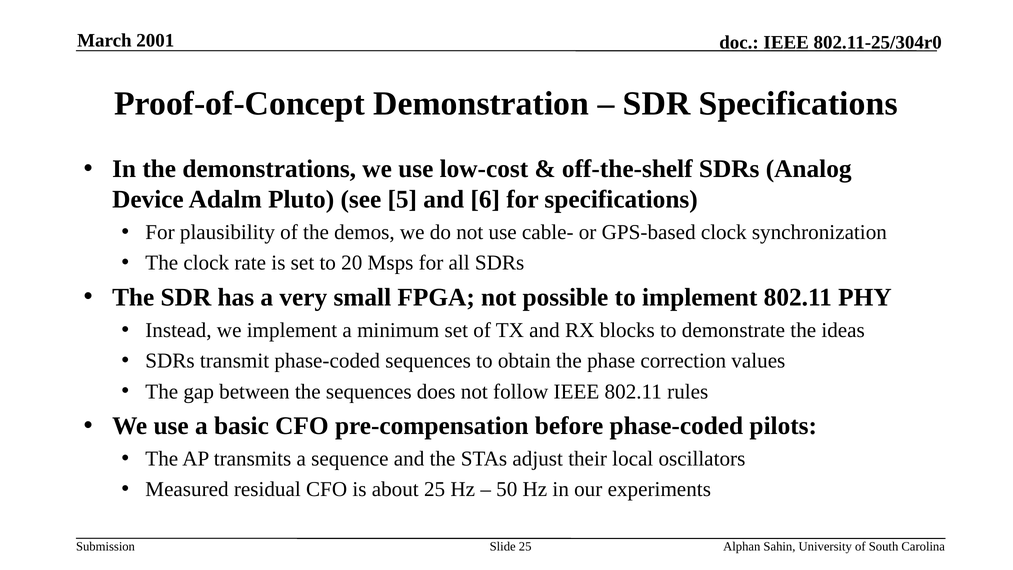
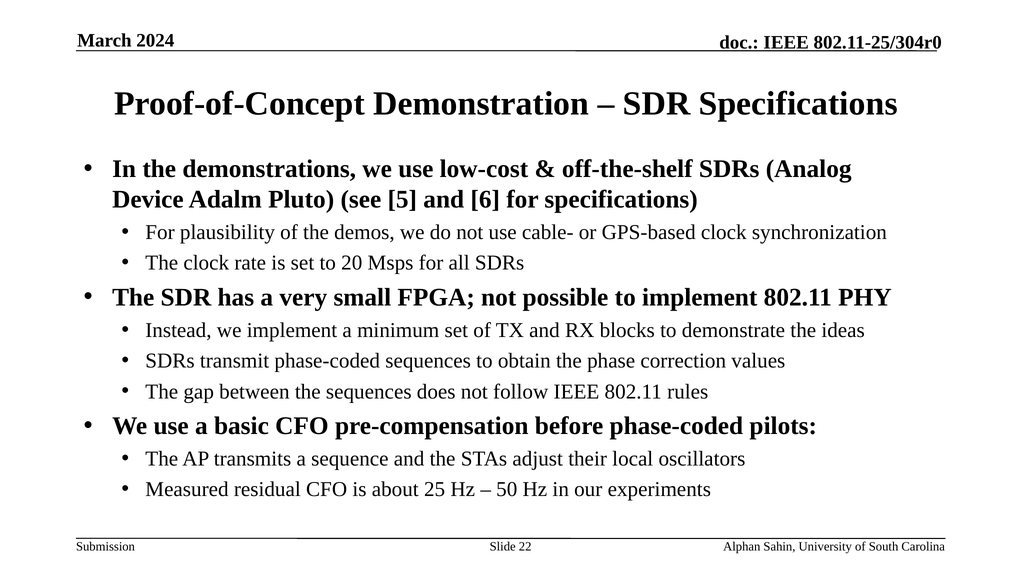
2001: 2001 -> 2024
Slide 25: 25 -> 22
